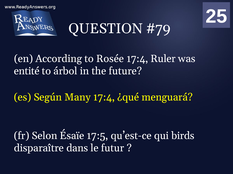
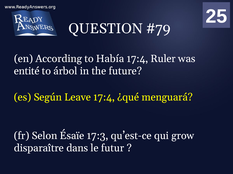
Rosée: Rosée -> Había
Many: Many -> Leave
17:5: 17:5 -> 17:3
birds: birds -> grow
